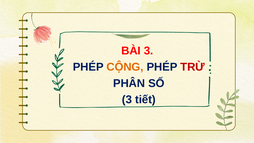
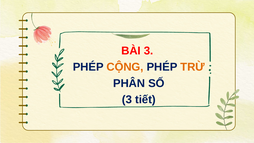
TRỪ colour: red -> orange
